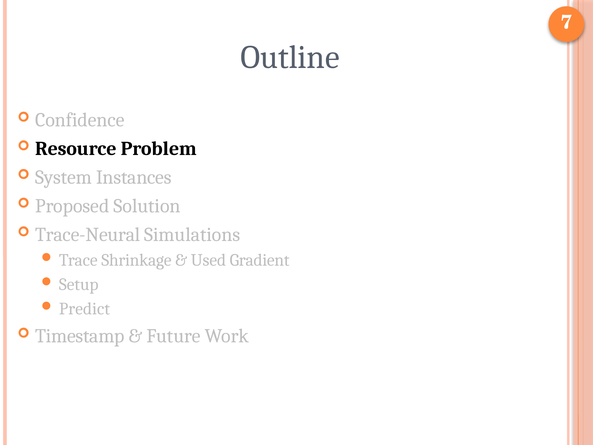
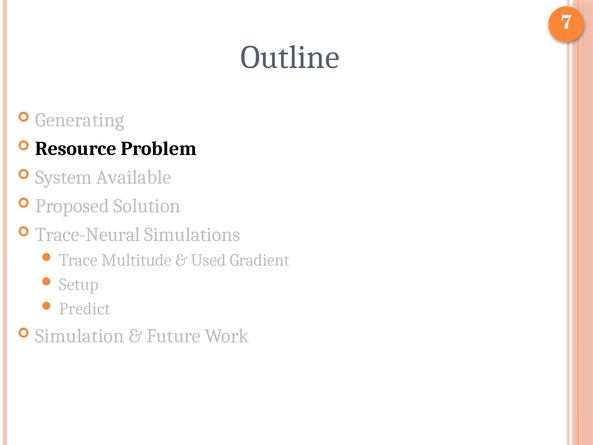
Confidence: Confidence -> Generating
Instances: Instances -> Available
Shrinkage: Shrinkage -> Multitude
Timestamp: Timestamp -> Simulation
